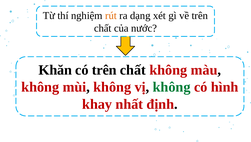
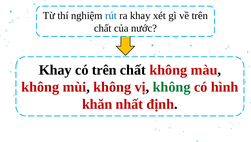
rút colour: orange -> blue
ra dạng: dạng -> khay
Khăn at (55, 70): Khăn -> Khay
khay: khay -> khăn
